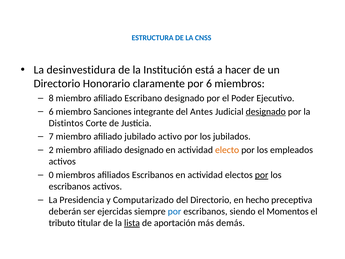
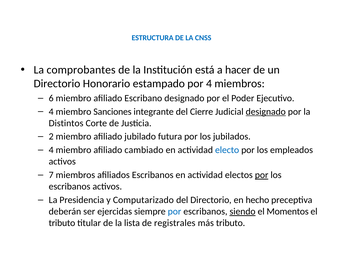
desinvestidura: desinvestidura -> comprobantes
claramente: claramente -> estampado
por 6: 6 -> 4
8: 8 -> 6
6 at (51, 111): 6 -> 4
Antes: Antes -> Cierre
7: 7 -> 2
activo: activo -> futura
2 at (51, 150): 2 -> 4
afiliado designado: designado -> cambiado
electo colour: orange -> blue
0: 0 -> 7
siendo underline: none -> present
lista underline: present -> none
aportación: aportación -> registrales
más demás: demás -> tributo
